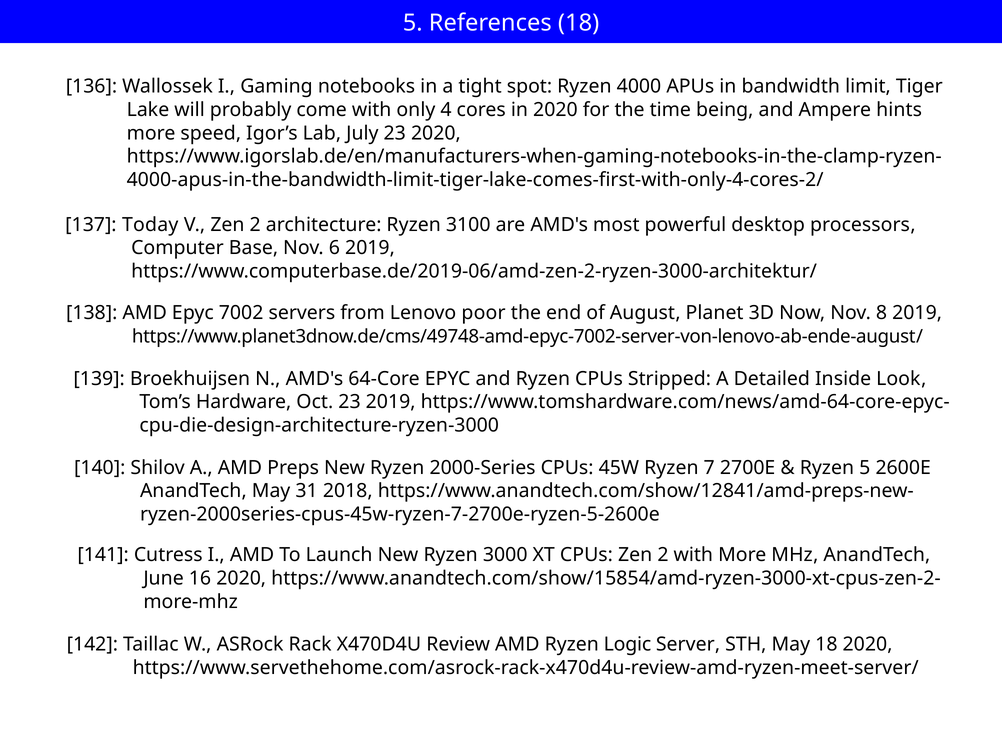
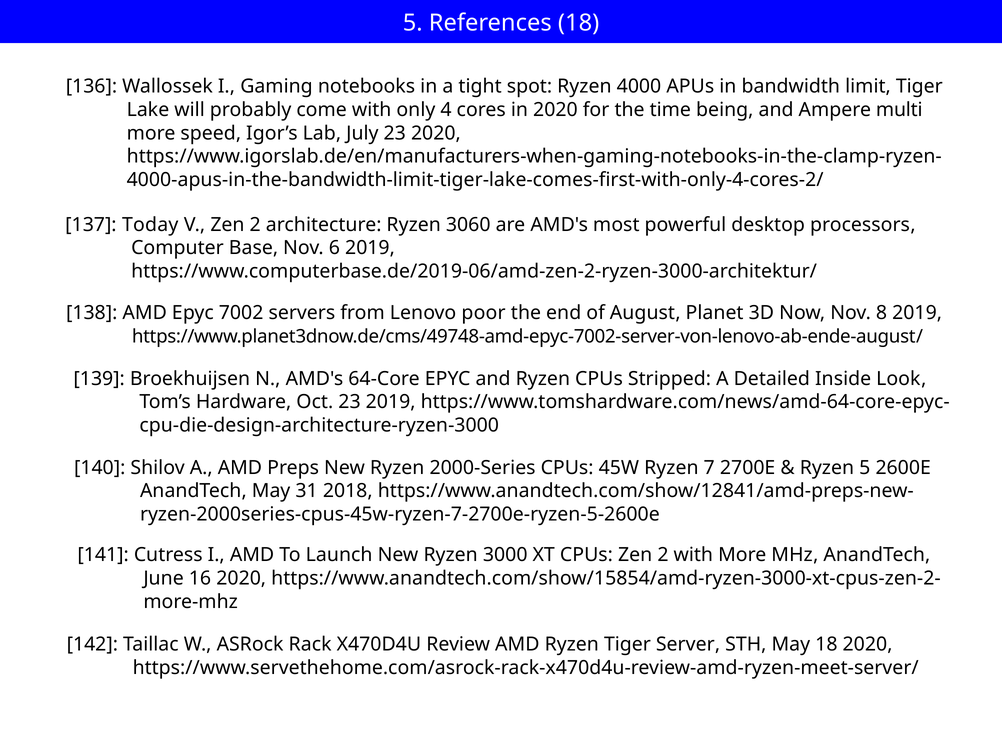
hints: hints -> multi
3100: 3100 -> 3060
Ryzen Logic: Logic -> Tiger
